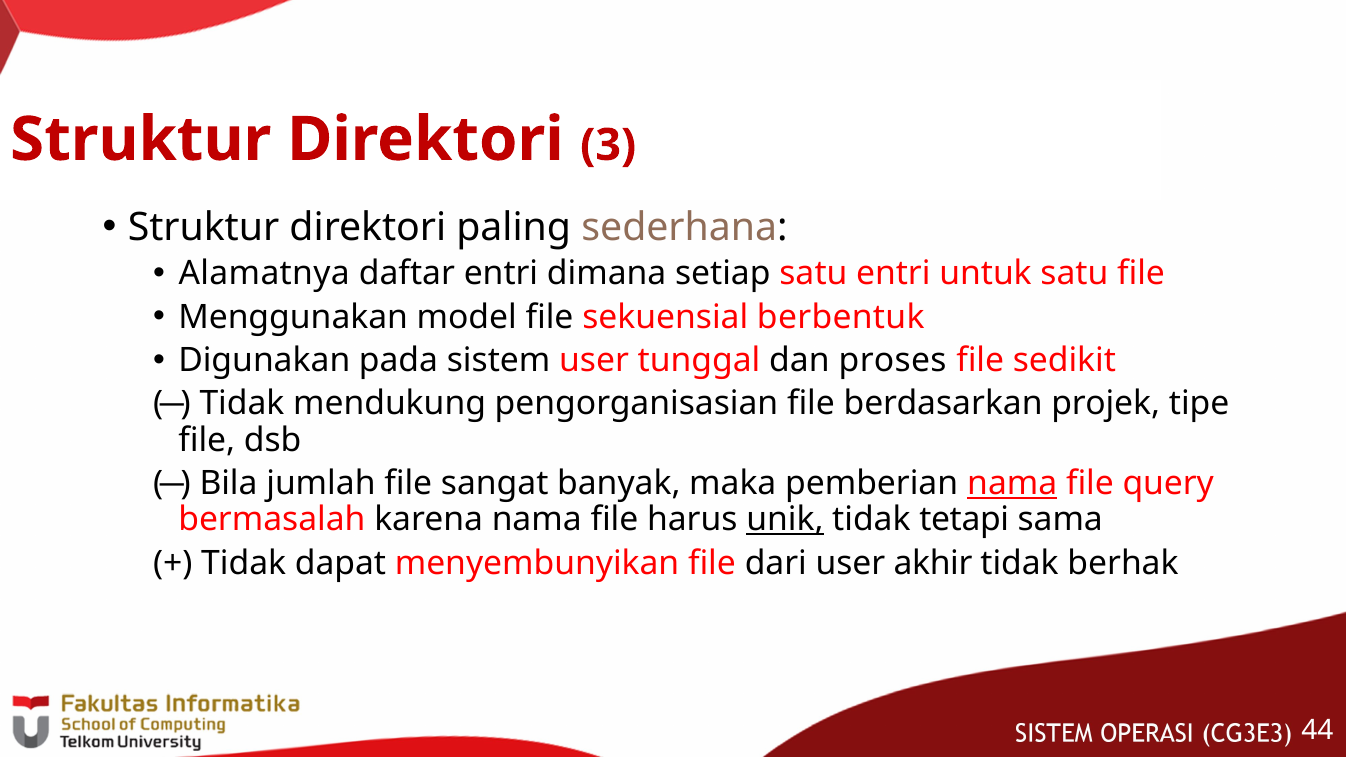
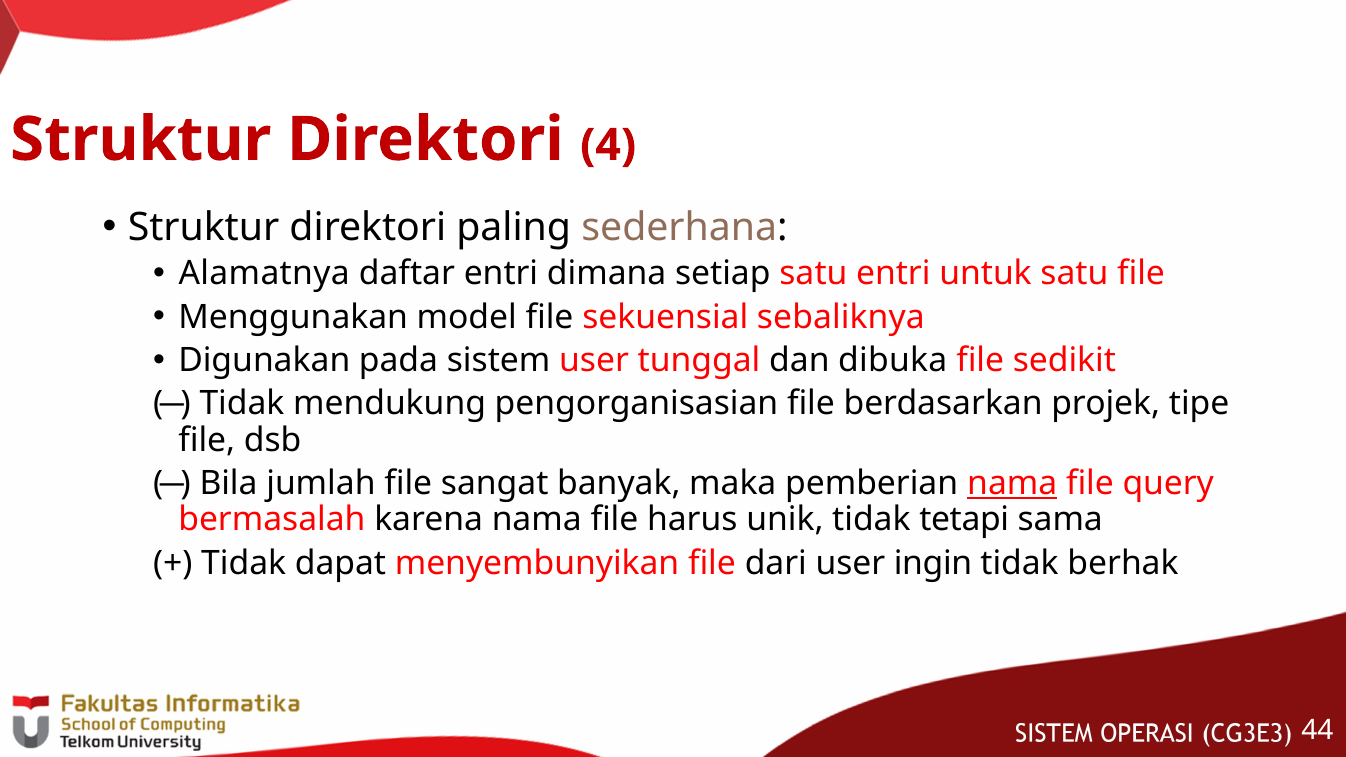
3: 3 -> 4
berbentuk: berbentuk -> sebaliknya
proses: proses -> dibuka
unik underline: present -> none
akhir: akhir -> ingin
